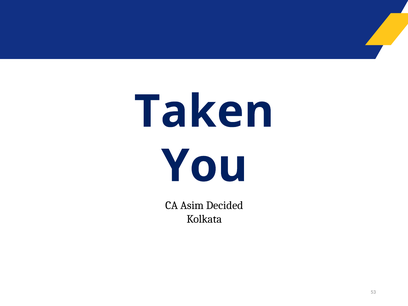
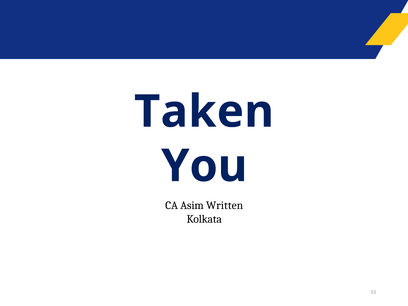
Decided: Decided -> Written
